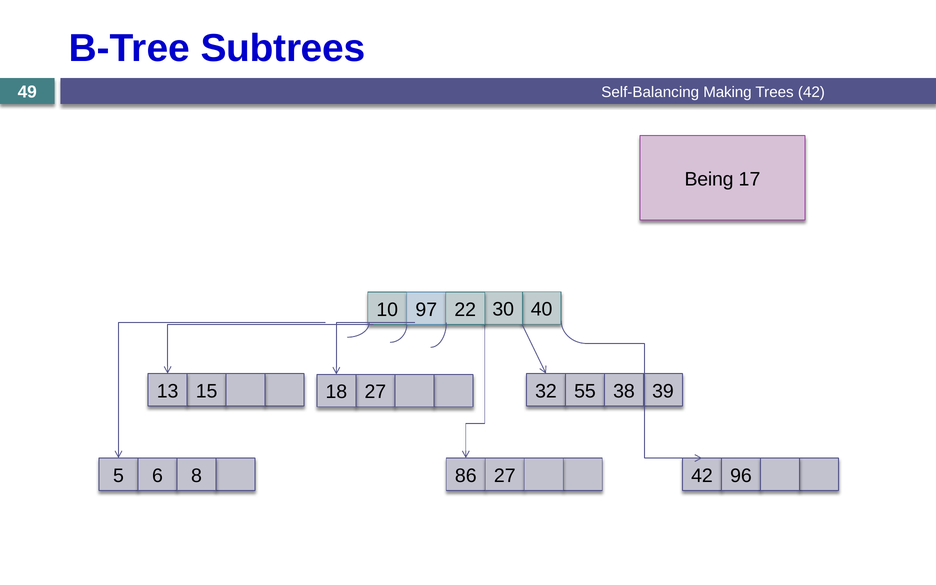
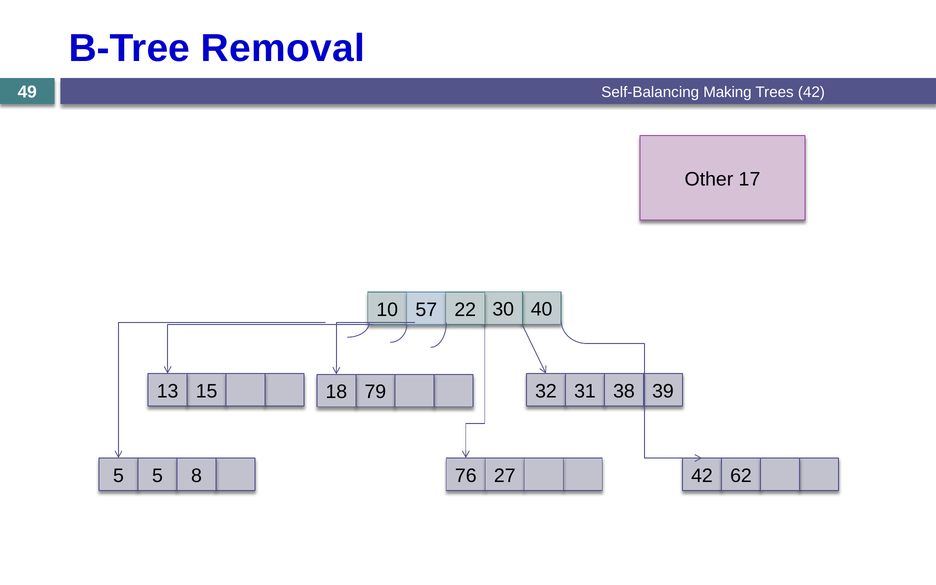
Subtrees: Subtrees -> Removal
Being: Being -> Other
97: 97 -> 57
13 27: 27 -> 79
55: 55 -> 31
5 6: 6 -> 5
86: 86 -> 76
96: 96 -> 62
